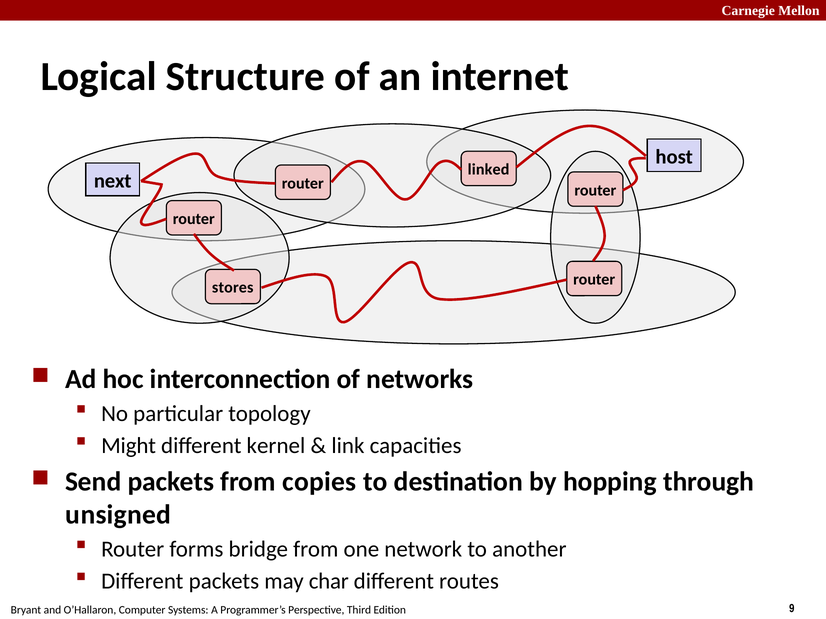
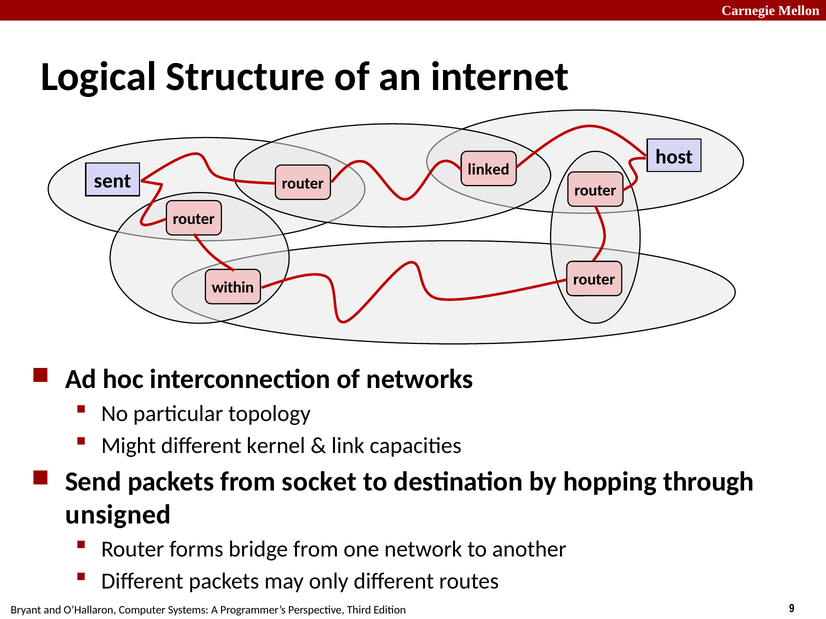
next: next -> sent
stores: stores -> within
copies: copies -> socket
char: char -> only
